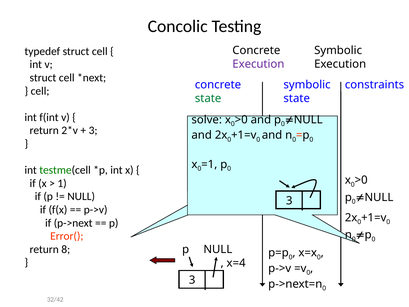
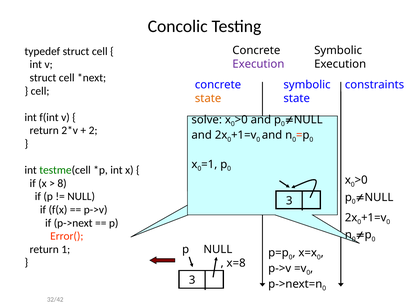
state at (208, 98) colour: green -> orange
3 at (93, 130): 3 -> 2
1: 1 -> 8
8: 8 -> 1
x=4: x=4 -> x=8
